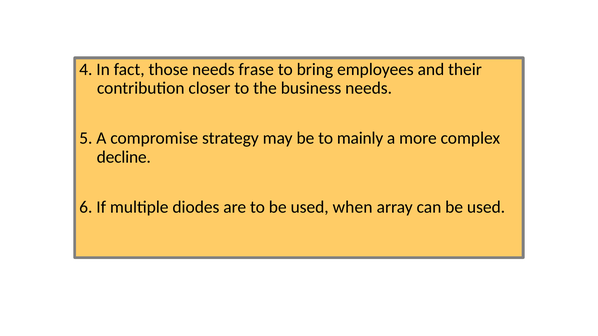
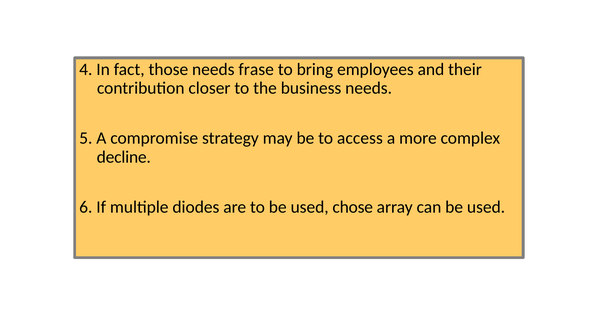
mainly: mainly -> access
when: when -> chose
